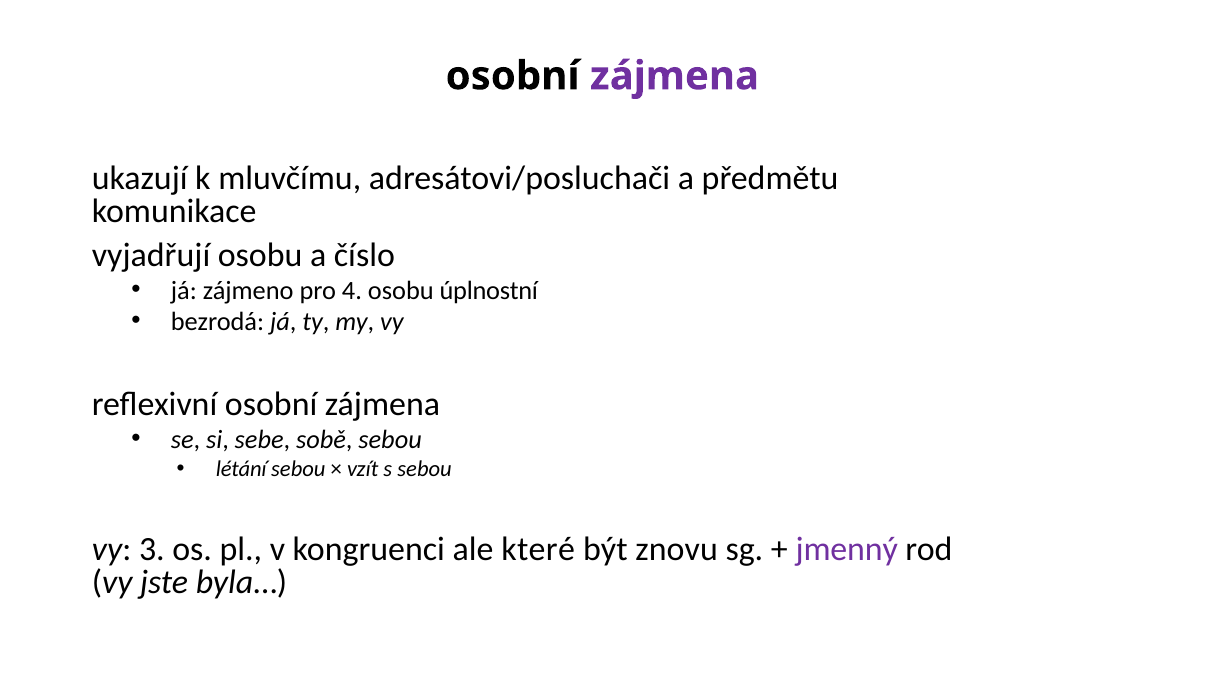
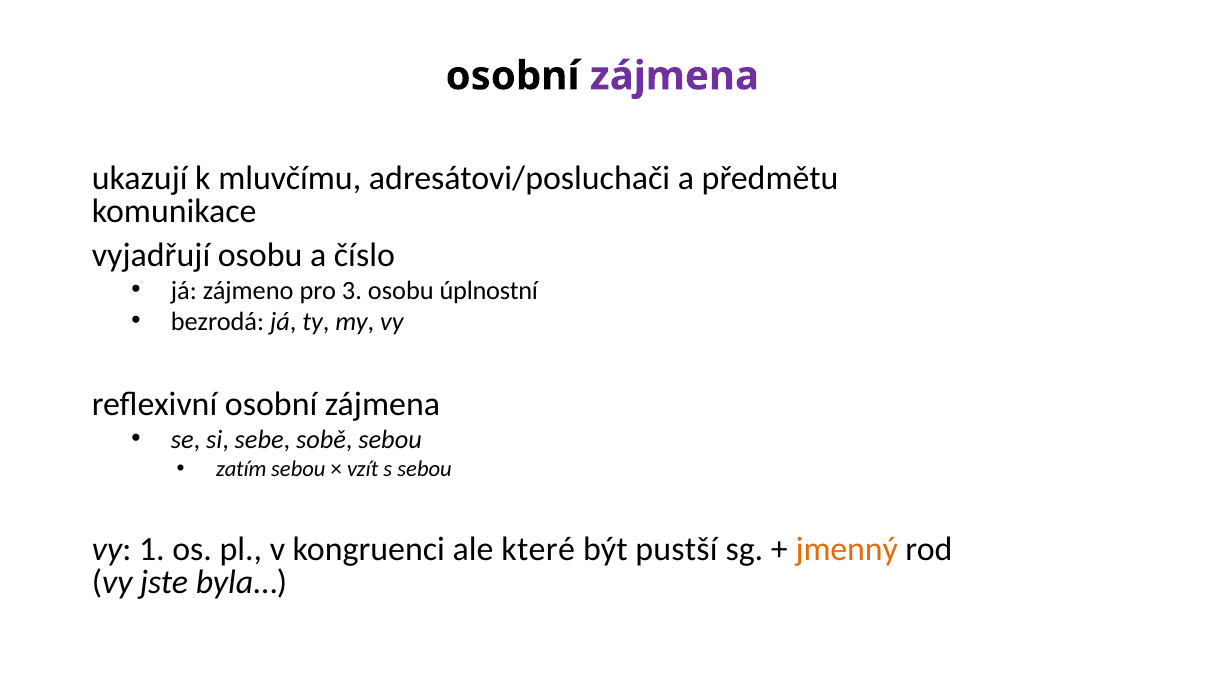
4: 4 -> 3
létání: létání -> zatím
3: 3 -> 1
znovu: znovu -> pustší
jmenný colour: purple -> orange
